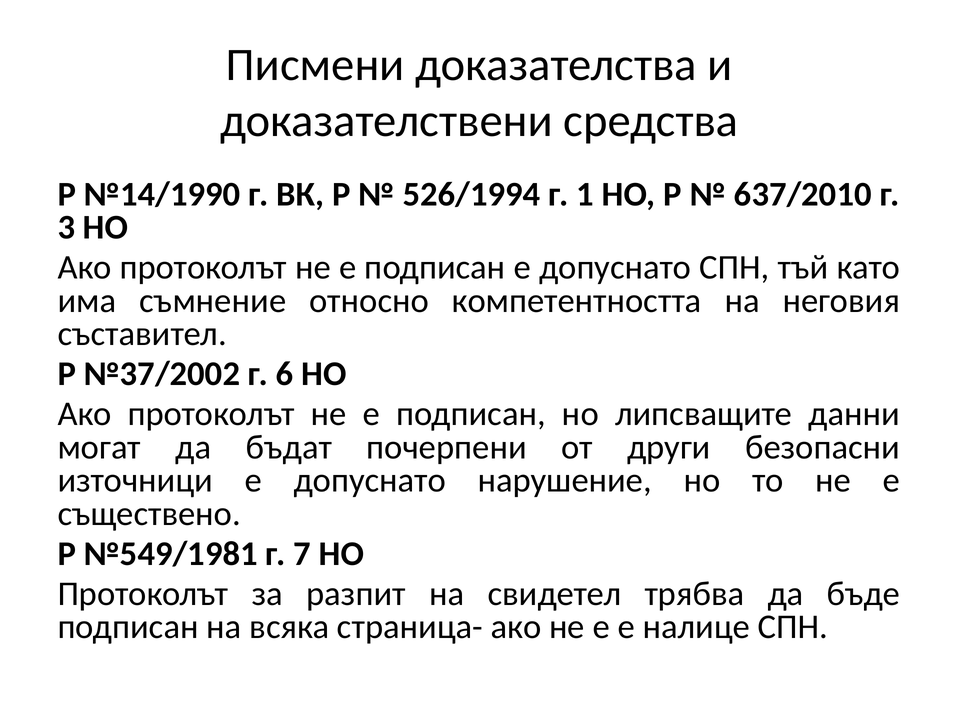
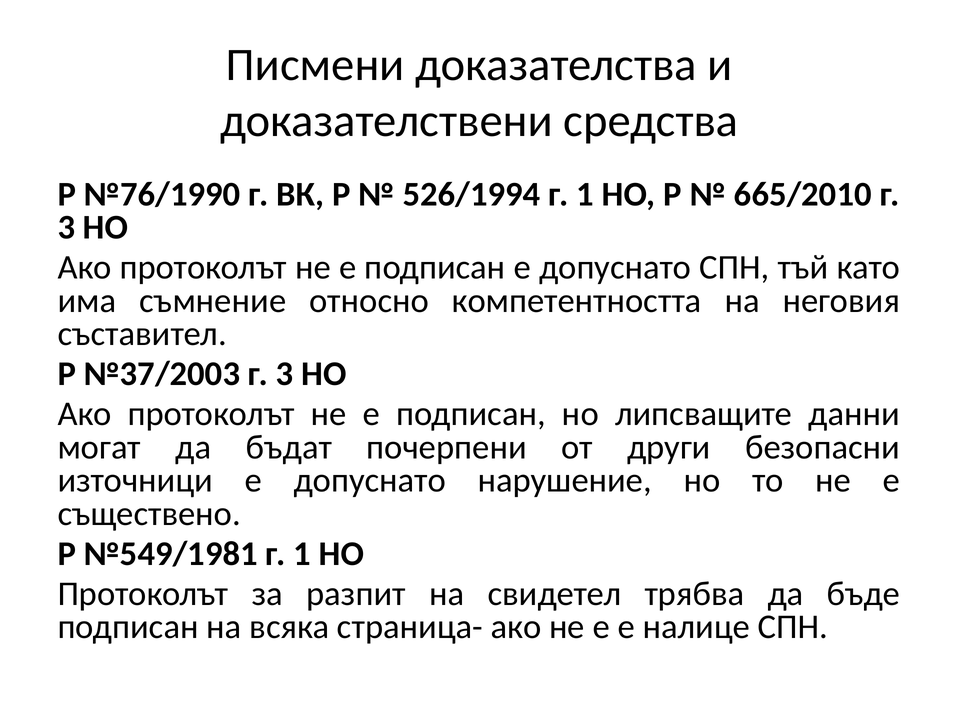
№14/1990: №14/1990 -> №76/1990
637/2010: 637/2010 -> 665/2010
№37/2002: №37/2002 -> №37/2003
6 at (285, 374): 6 -> 3
№549/1981 г 7: 7 -> 1
